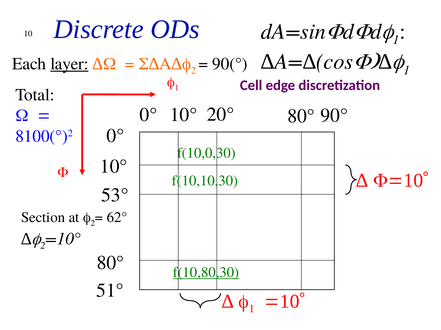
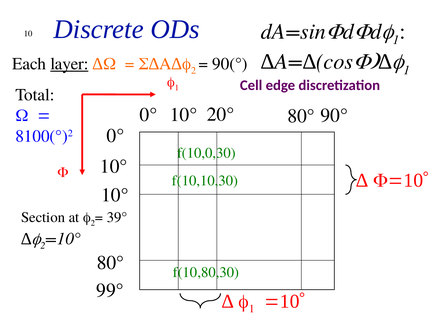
53° at (115, 195): 53° -> 10°
62°: 62° -> 39°
f(10,80,30 underline: present -> none
51°: 51° -> 99°
